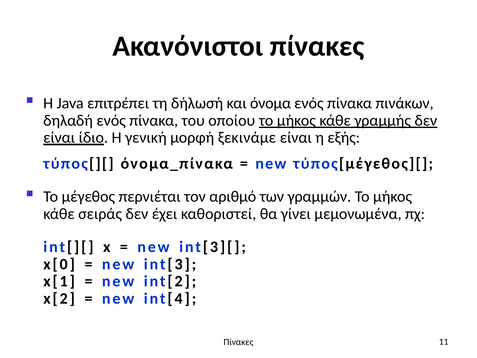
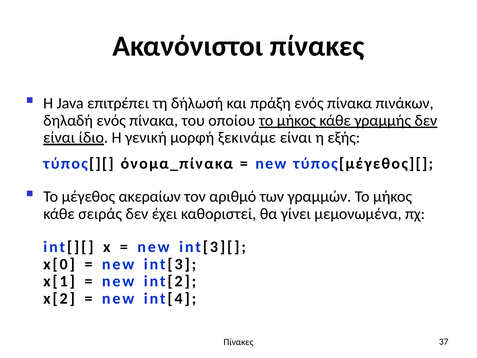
όνομα: όνομα -> πράξη
περνιέται: περνιέται -> ακεραίων
11: 11 -> 37
